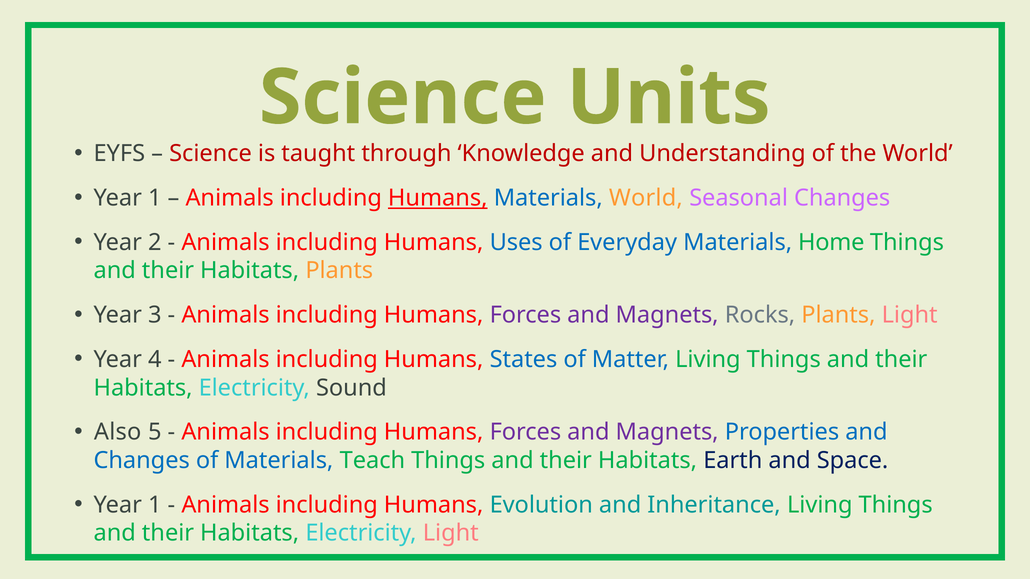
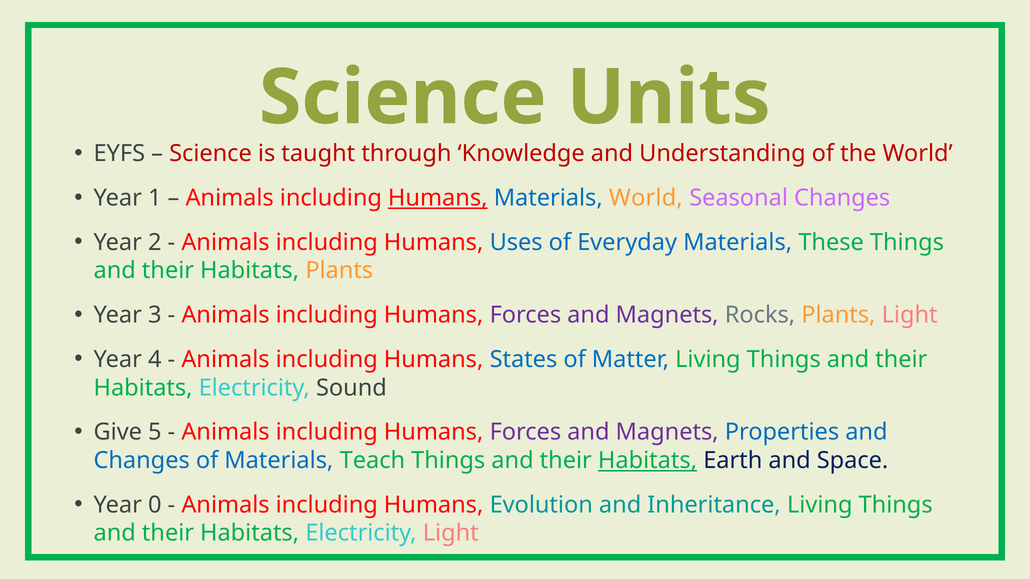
Home: Home -> These
Also: Also -> Give
Habitats at (647, 461) underline: none -> present
1 at (155, 505): 1 -> 0
